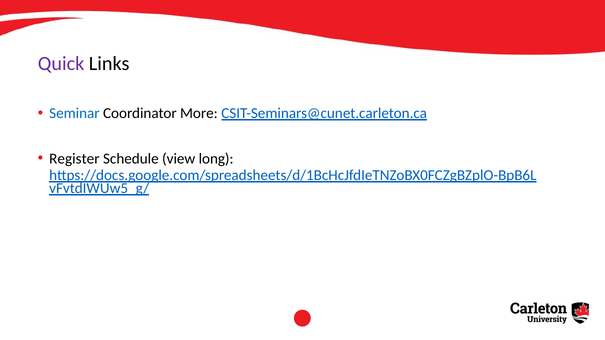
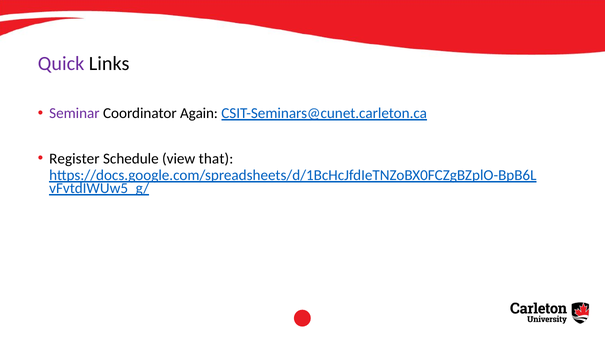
Seminar colour: blue -> purple
More: More -> Again
long: long -> that
